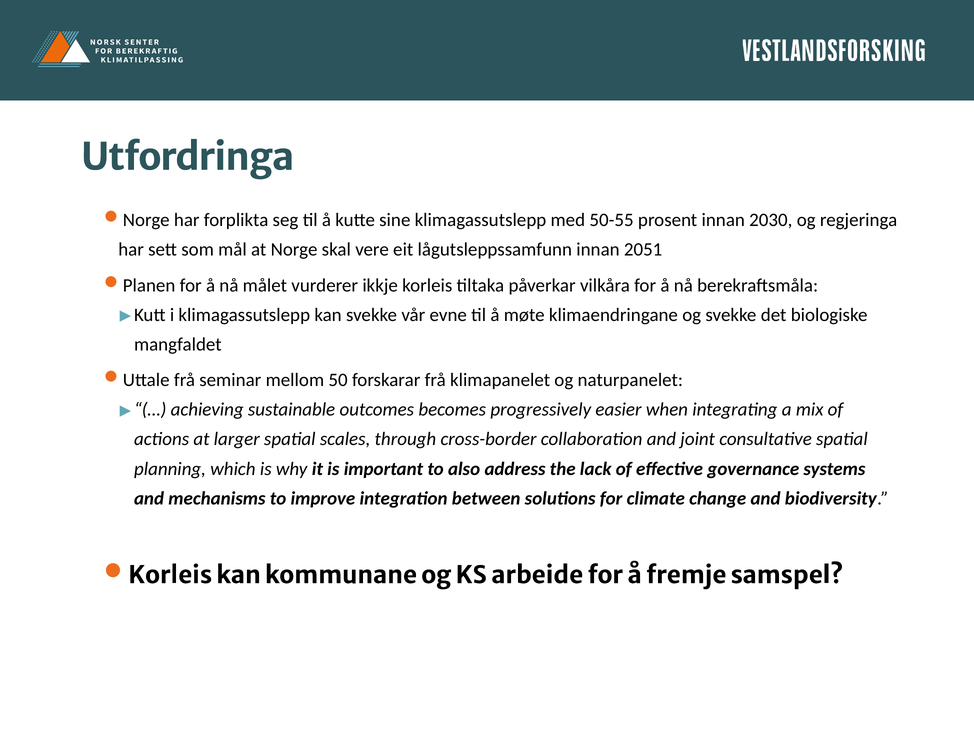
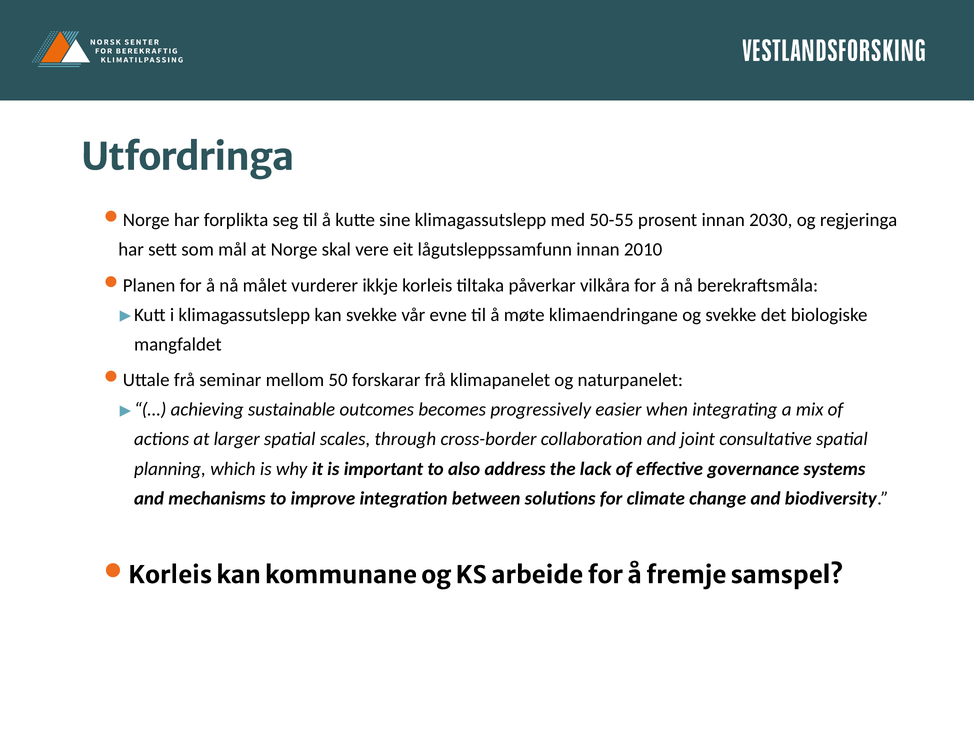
2051: 2051 -> 2010
